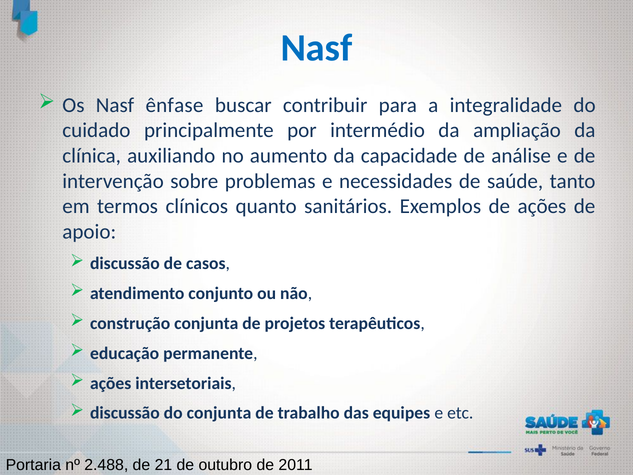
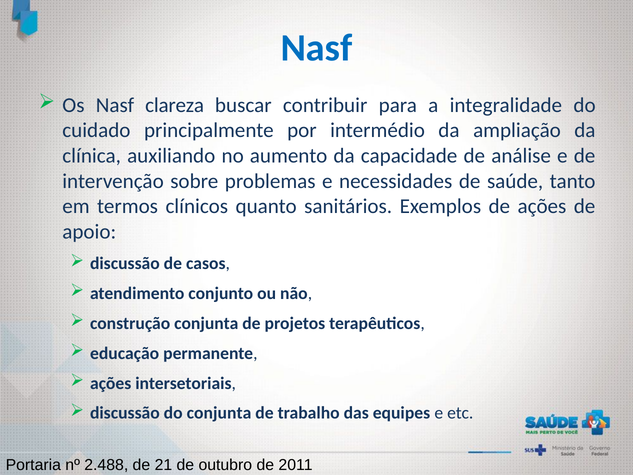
ênfase: ênfase -> clareza
